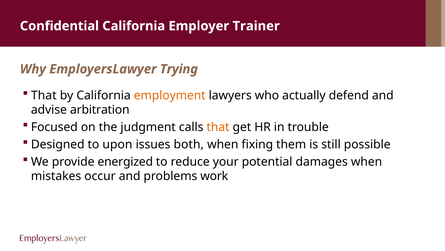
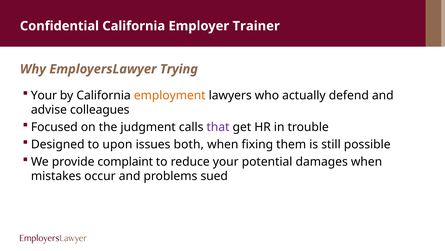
That at (44, 95): That -> Your
arbitration: arbitration -> colleagues
that at (218, 127) colour: orange -> purple
energized: energized -> complaint
work: work -> sued
